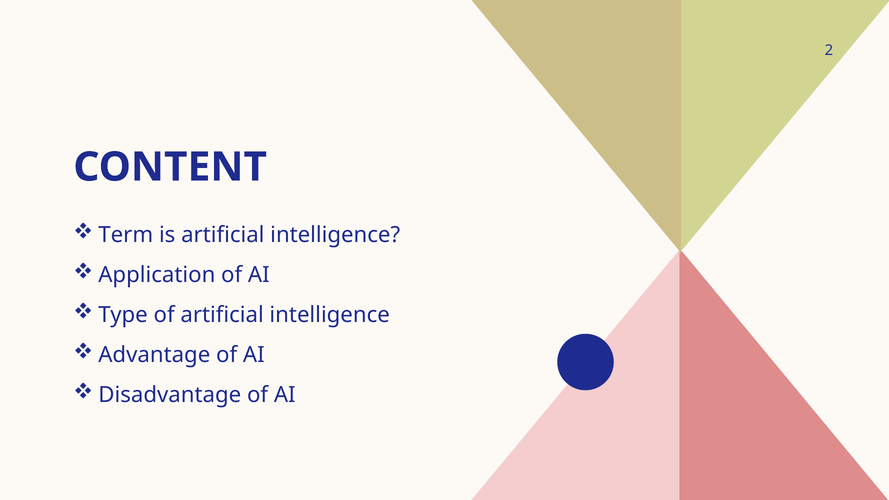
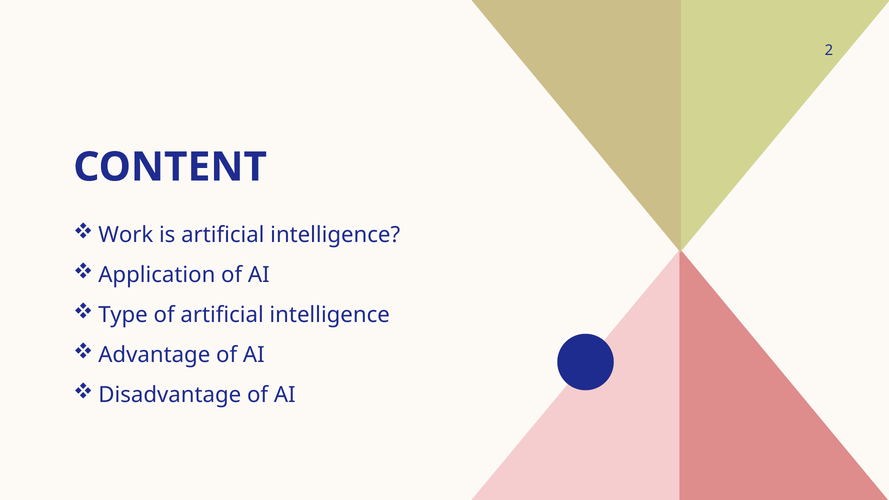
Term: Term -> Work
